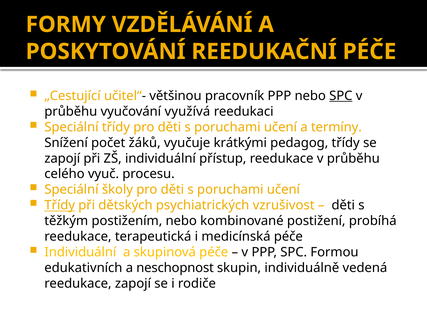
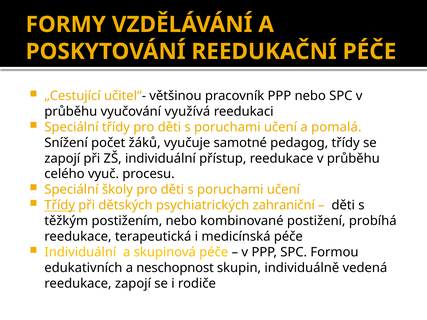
SPC at (341, 96) underline: present -> none
termíny: termíny -> pomalá
krátkými: krátkými -> samotné
vzrušivost: vzrušivost -> zahraniční
